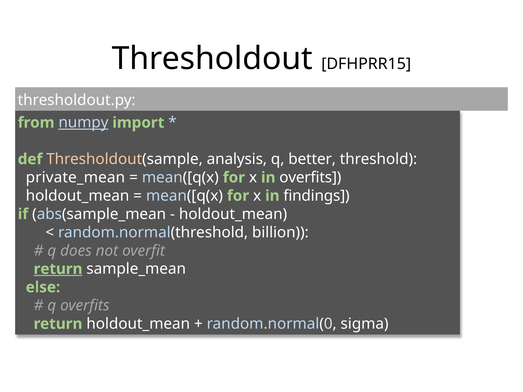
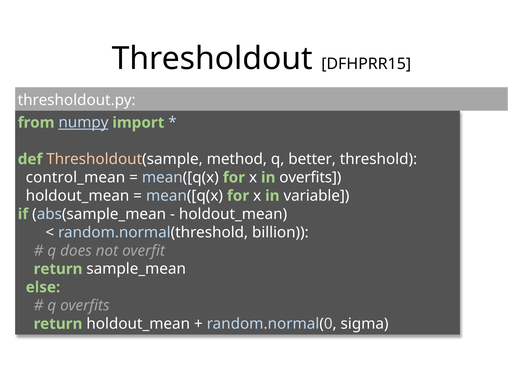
analysis: analysis -> method
private_mean: private_mean -> control_mean
findings: findings -> variable
return at (58, 269) underline: present -> none
